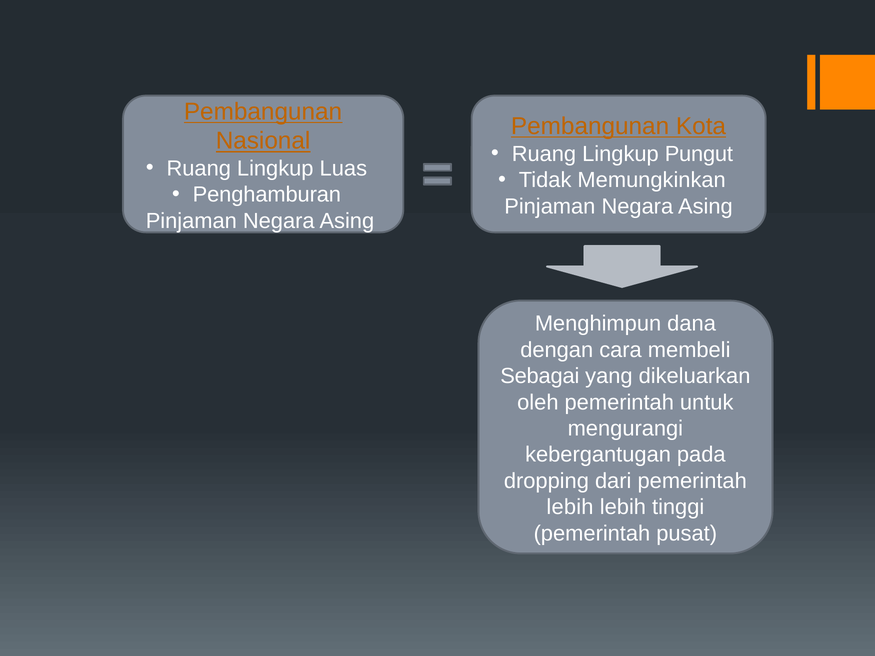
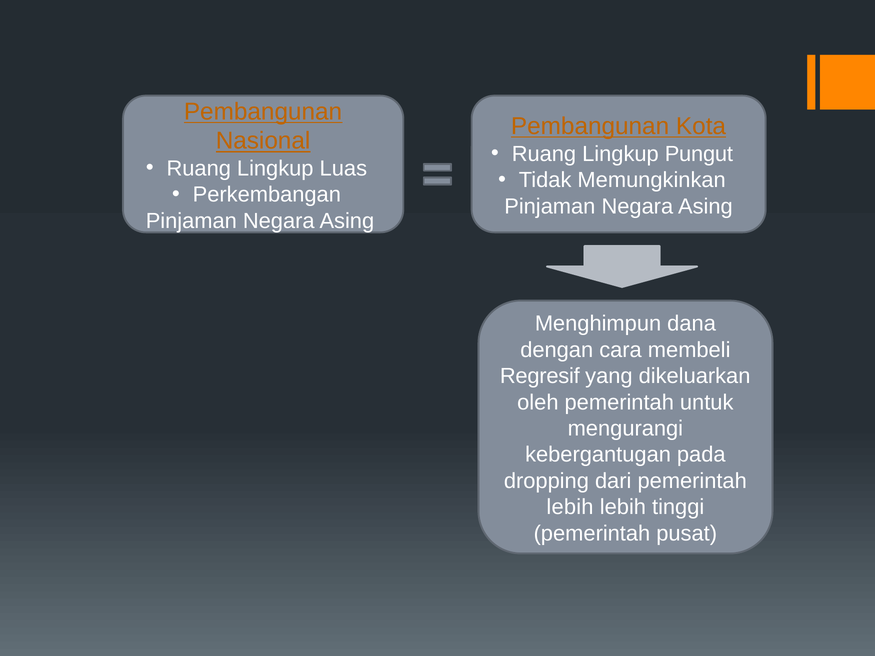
Penghamburan: Penghamburan -> Perkembangan
Sebagai: Sebagai -> Regresif
